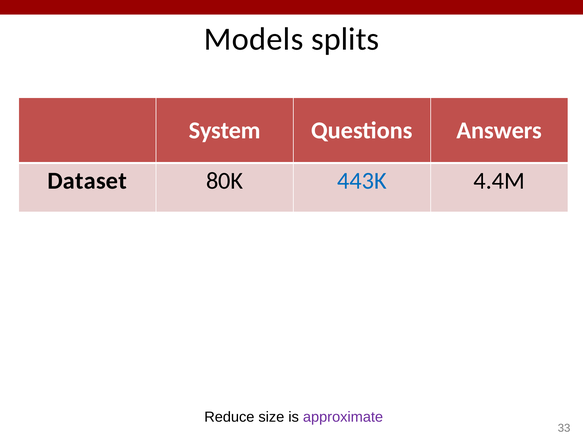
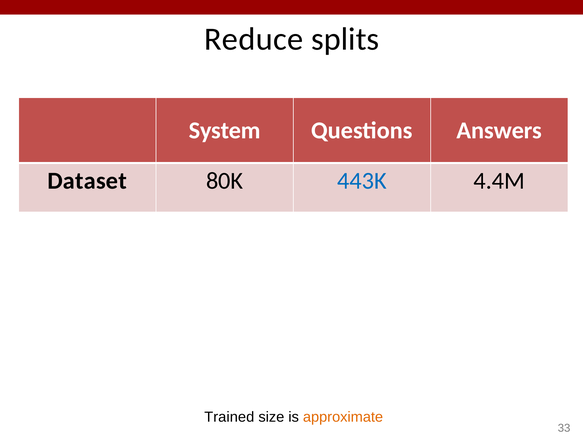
Models: Models -> Reduce
Reduce: Reduce -> Trained
approximate colour: purple -> orange
